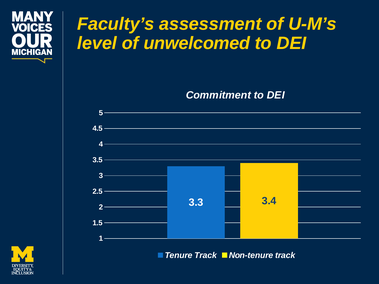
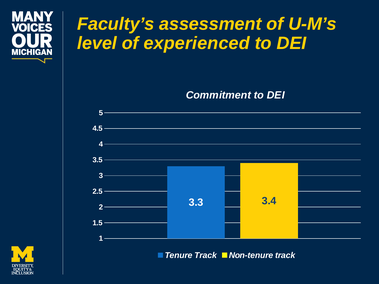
unwelcomed: unwelcomed -> experienced
